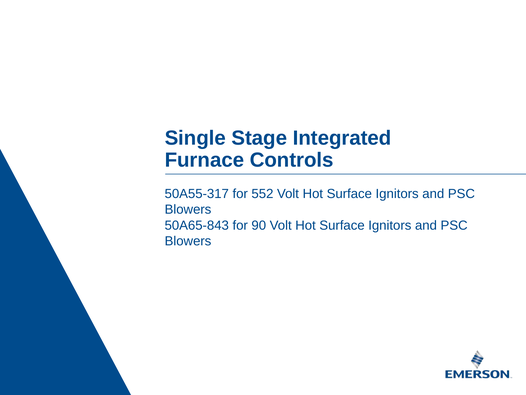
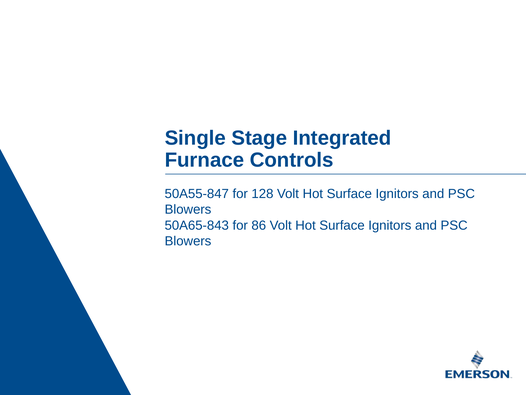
50A55-317: 50A55-317 -> 50A55-847
552: 552 -> 128
90: 90 -> 86
